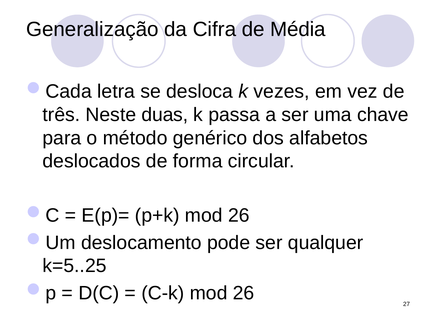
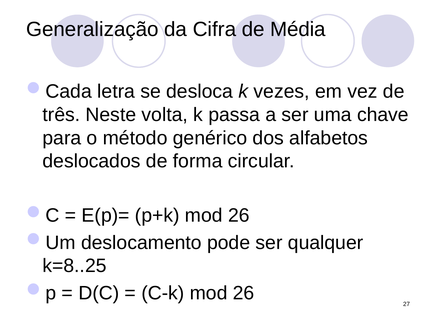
duas: duas -> volta
k=5..25: k=5..25 -> k=8..25
